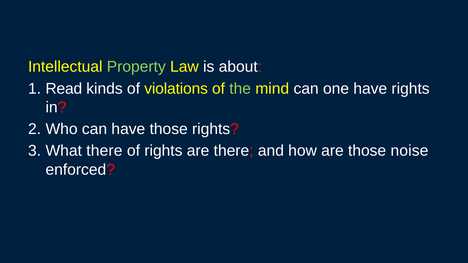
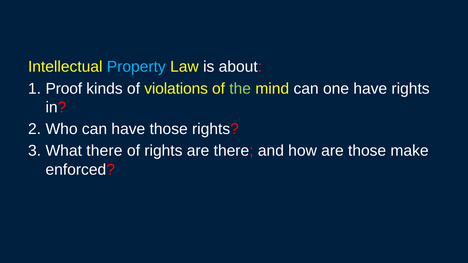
Property colour: light green -> light blue
Read: Read -> Proof
noise: noise -> make
